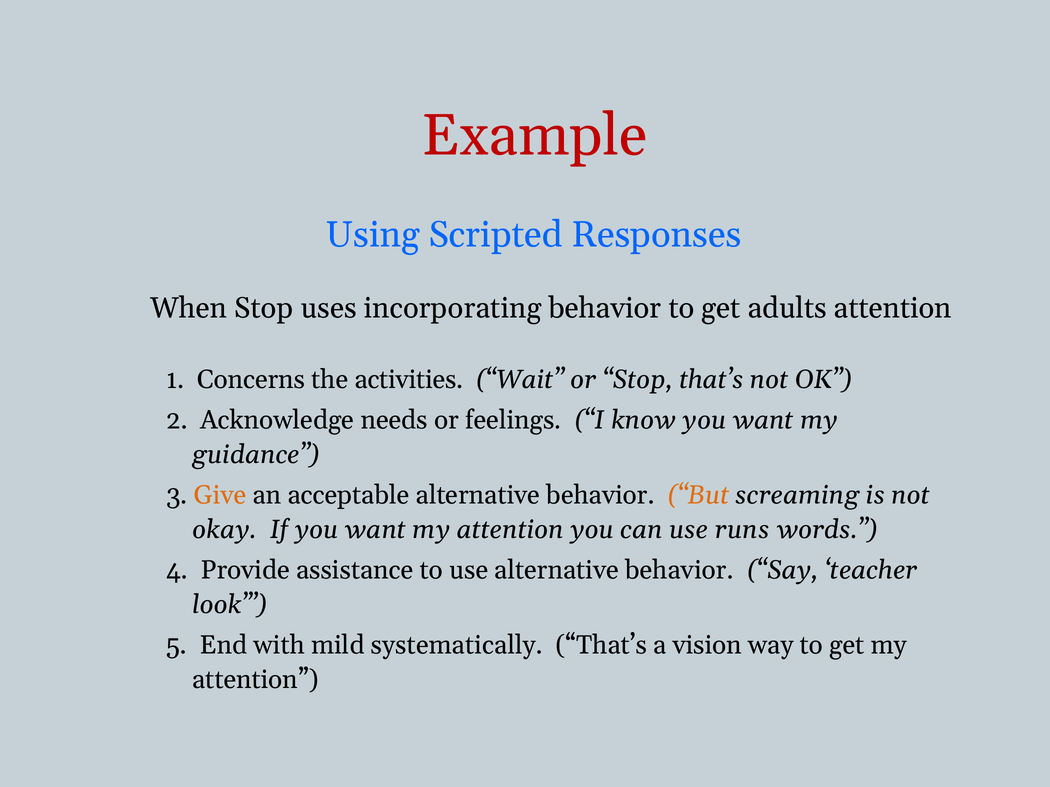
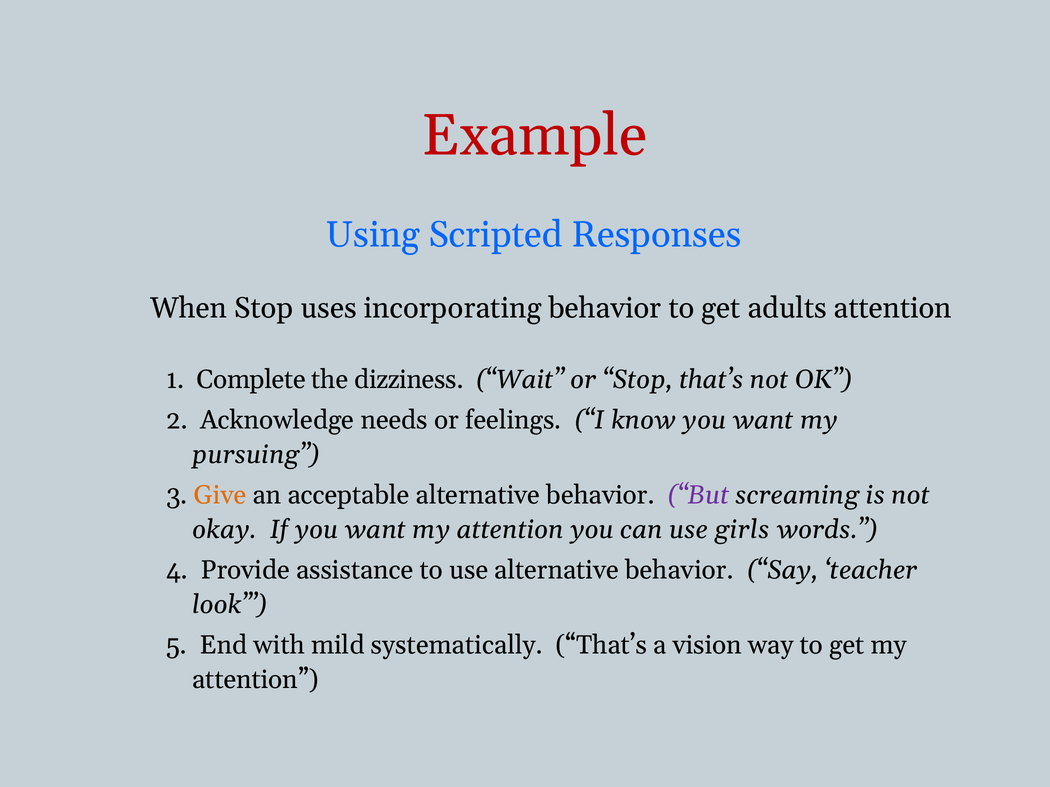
Concerns: Concerns -> Complete
activities: activities -> dizziness
guidance: guidance -> pursuing
But colour: orange -> purple
runs: runs -> girls
